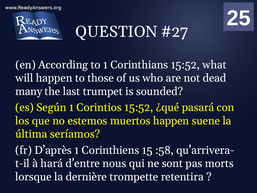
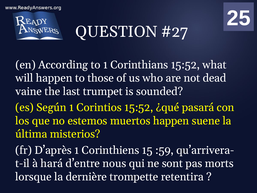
many: many -> vaine
seríamos: seríamos -> misterios
:58: :58 -> :59
